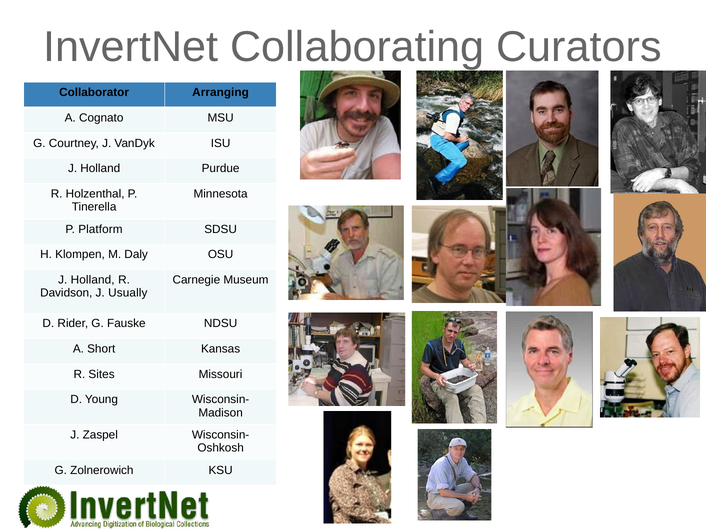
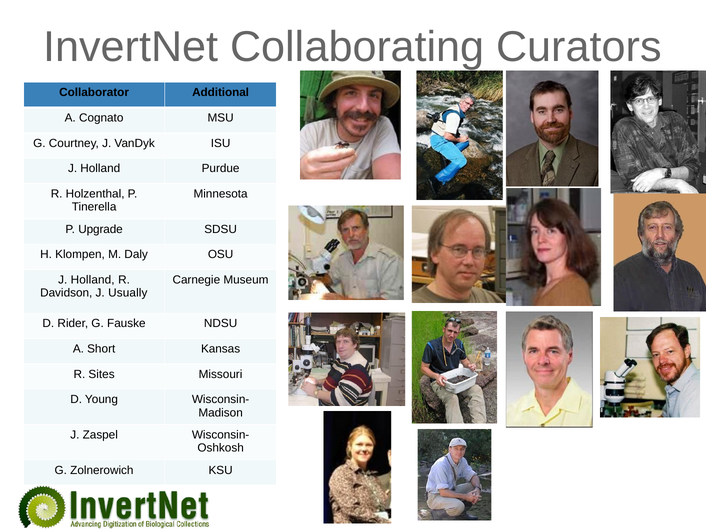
Arranging: Arranging -> Additional
Platform: Platform -> Upgrade
